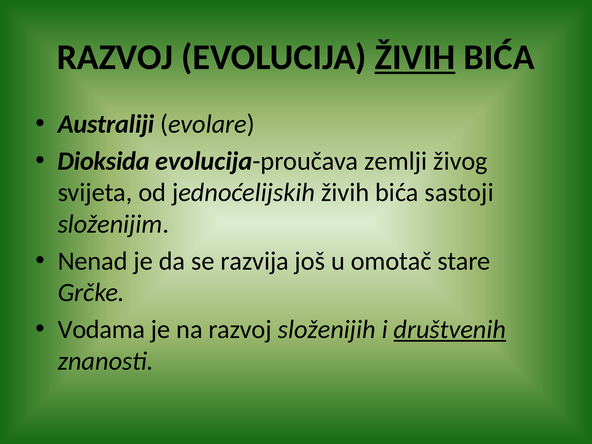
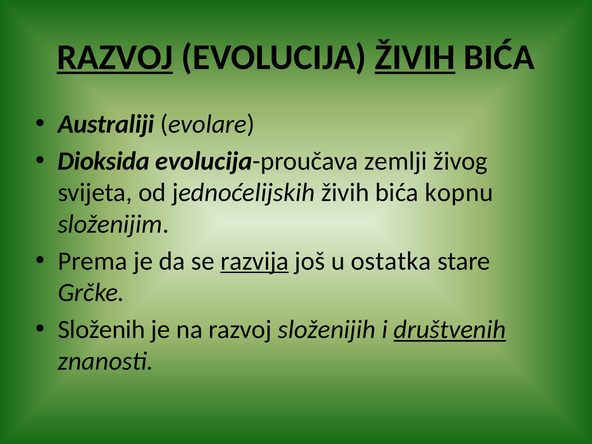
RAZVOJ at (115, 57) underline: none -> present
sastoji: sastoji -> kopnu
Nenad: Nenad -> Prema
razvija underline: none -> present
omotač: omotač -> ostatka
Vodama: Vodama -> Složenih
